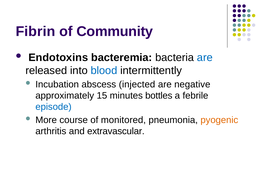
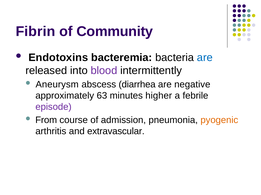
blood colour: blue -> purple
Incubation: Incubation -> Aneurysm
injected: injected -> diarrhea
15: 15 -> 63
bottles: bottles -> higher
episode colour: blue -> purple
More: More -> From
monitored: monitored -> admission
